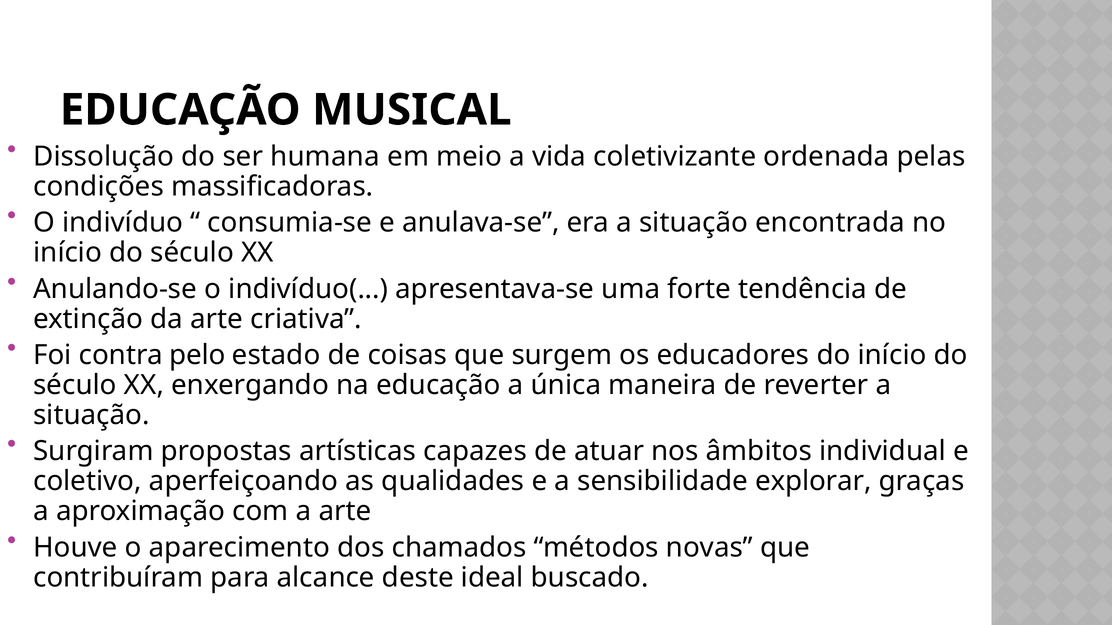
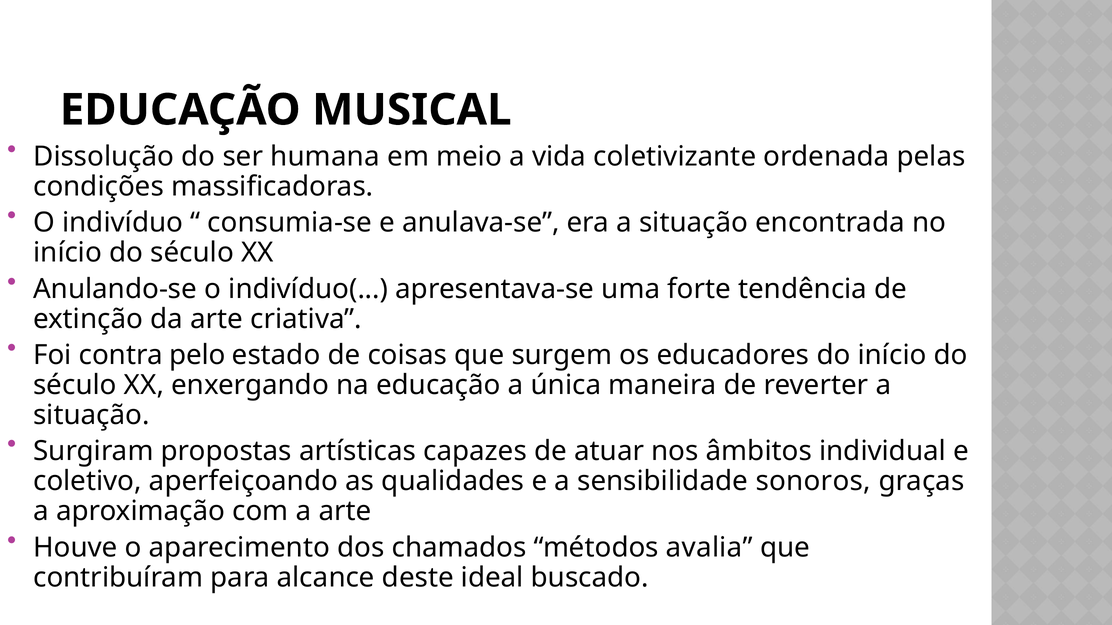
explorar: explorar -> sonoros
novas: novas -> avalia
